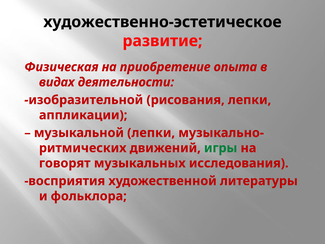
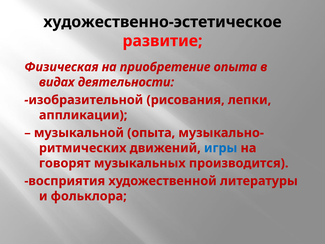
музыкальной лепки: лепки -> опыта
игры colour: green -> blue
исследования: исследования -> производится
